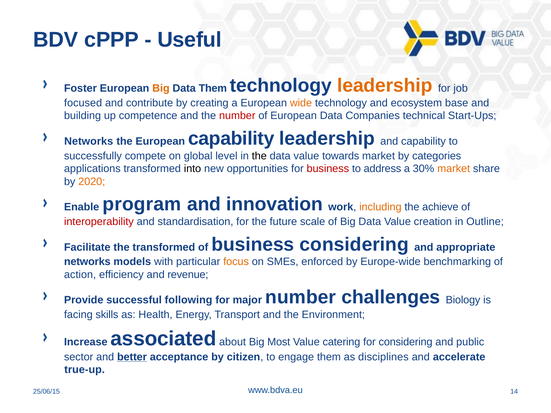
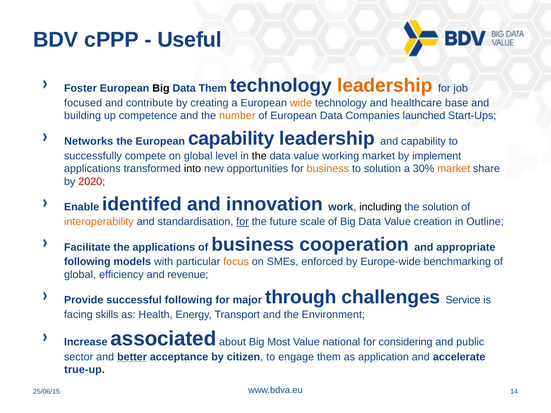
Big at (161, 88) colour: orange -> black
ecosystem: ecosystem -> healthcare
number at (237, 116) colour: red -> orange
technical: technical -> launched
towards: towards -> working
categories: categories -> implement
business at (328, 169) colour: red -> orange
to address: address -> solution
2020 colour: orange -> red
program: program -> identifed
including colour: orange -> black
the achieve: achieve -> solution
interoperability colour: red -> orange
for at (243, 222) underline: none -> present
the transformed: transformed -> applications
business considering: considering -> cooperation
networks at (87, 262): networks -> following
action at (80, 275): action -> global
major number: number -> through
Biology: Biology -> Service
catering: catering -> national
disciplines: disciplines -> application
